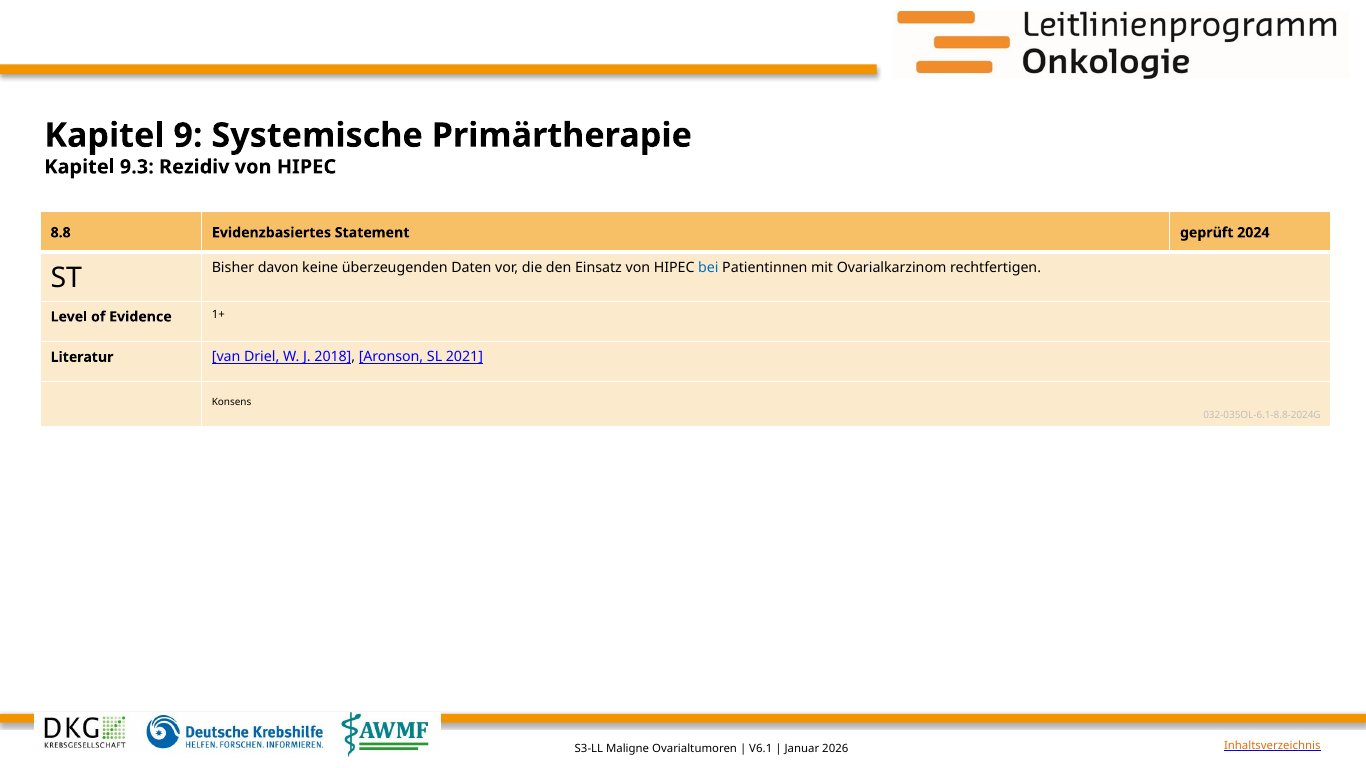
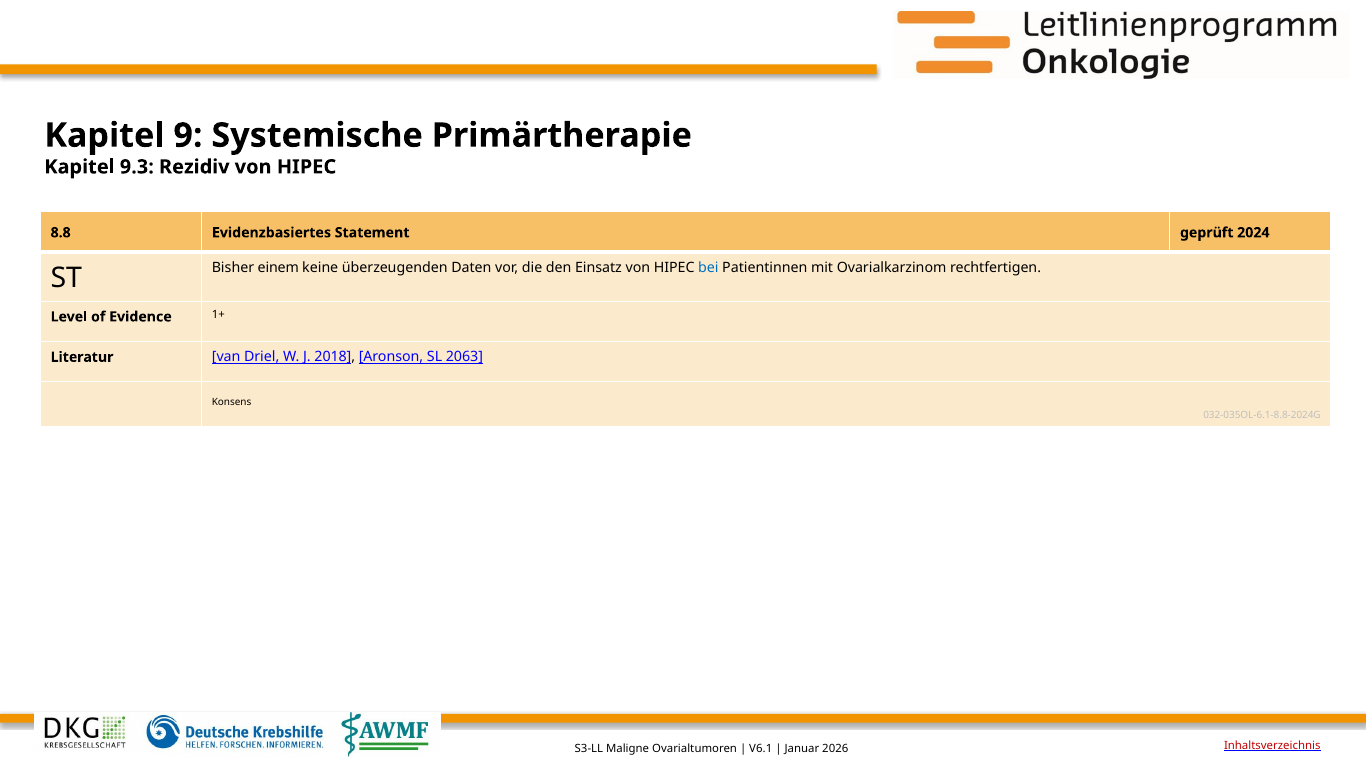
davon: davon -> einem
2021: 2021 -> 2063
Inhaltsverzeichnis colour: orange -> red
